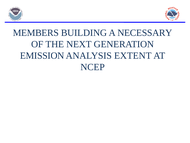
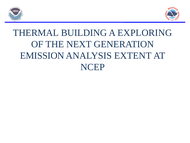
MEMBERS: MEMBERS -> THERMAL
NECESSARY: NECESSARY -> EXPLORING
